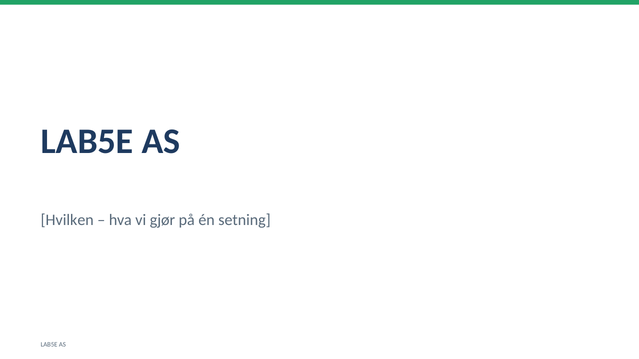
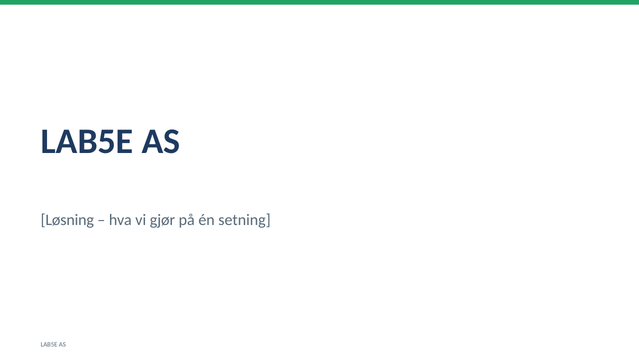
Hvilken: Hvilken -> Løsning
